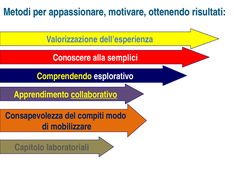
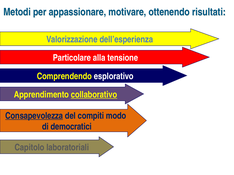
Conoscere: Conoscere -> Particolare
semplici: semplici -> tensione
Consapevolezza underline: none -> present
mobilizzare: mobilizzare -> democratici
